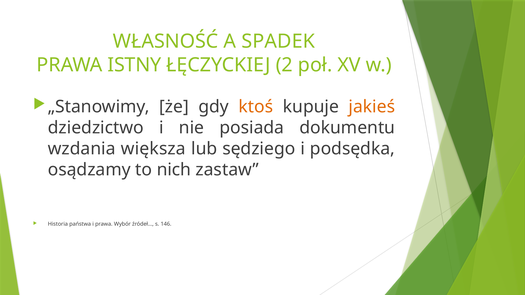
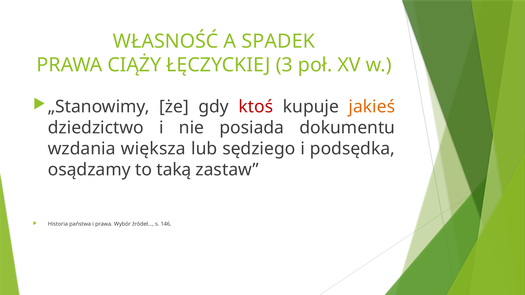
ISTNY: ISTNY -> CIĄŻY
2: 2 -> 3
ktoś colour: orange -> red
nich: nich -> taką
